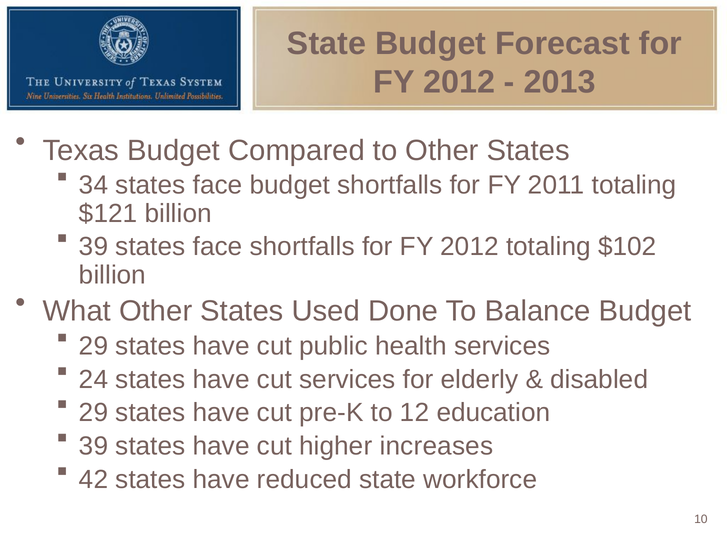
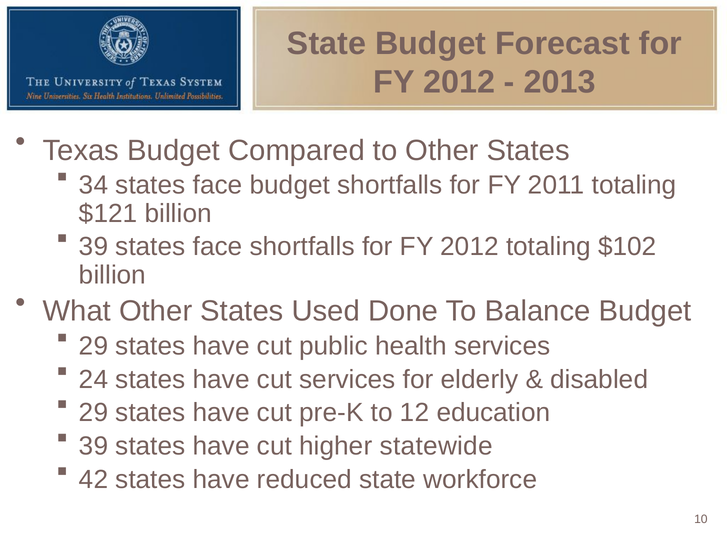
increases: increases -> statewide
